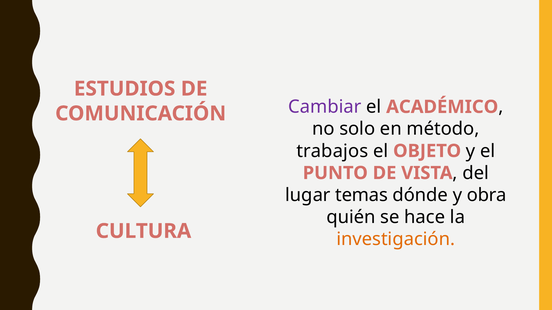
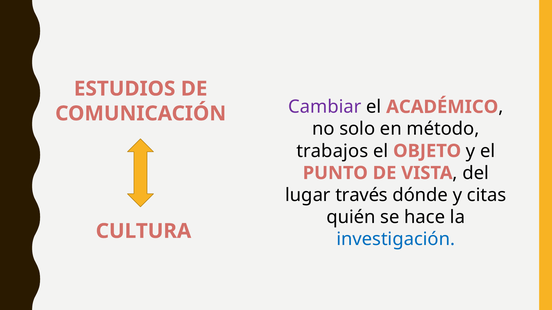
temas: temas -> través
obra: obra -> citas
investigación colour: orange -> blue
